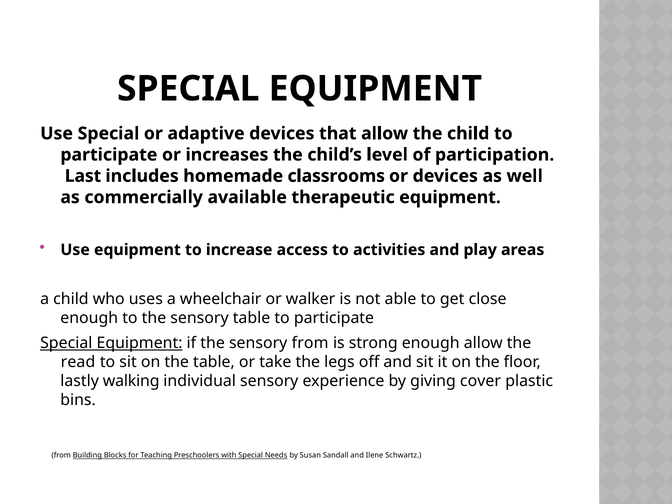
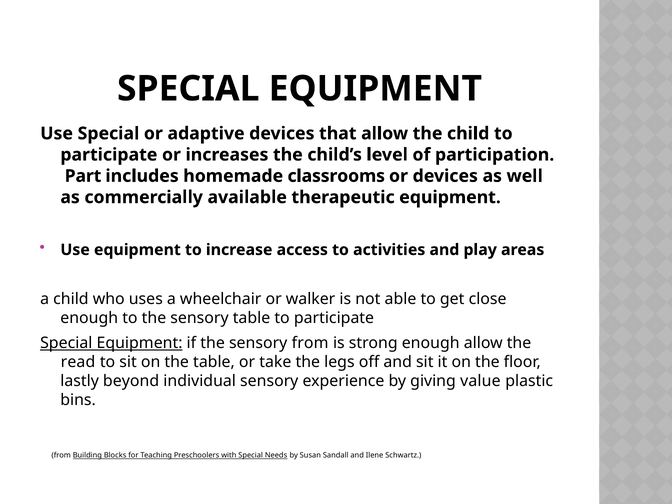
Last: Last -> Part
walking: walking -> beyond
cover: cover -> value
